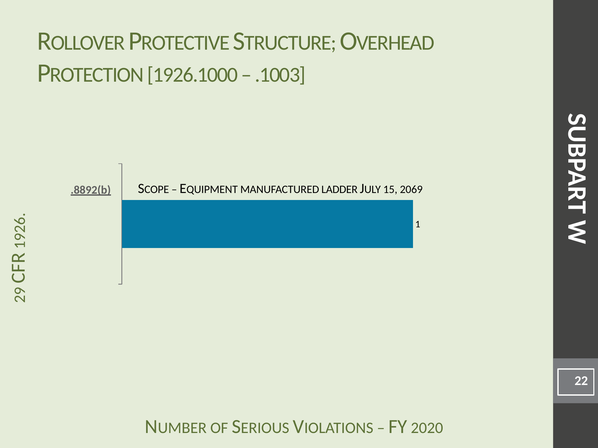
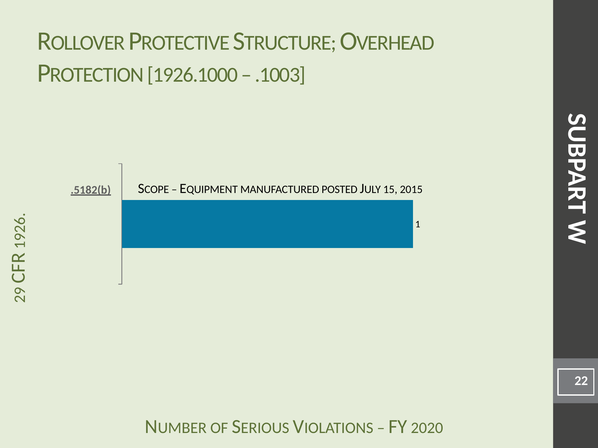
LADDER: LADDER -> POSTED
2069: 2069 -> 2015
.8892(b: .8892(b -> .5182(b
